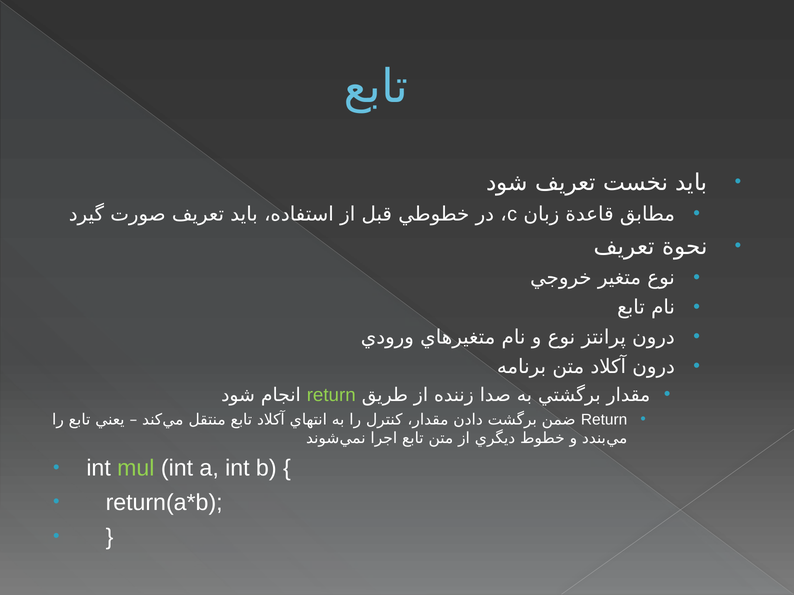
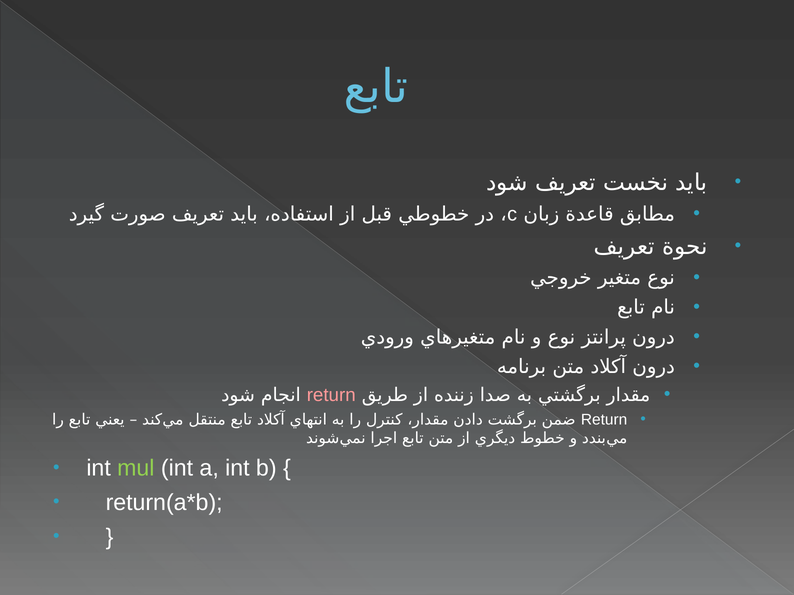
return at (331, 395) colour: light green -> pink
